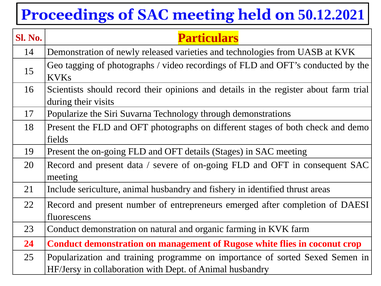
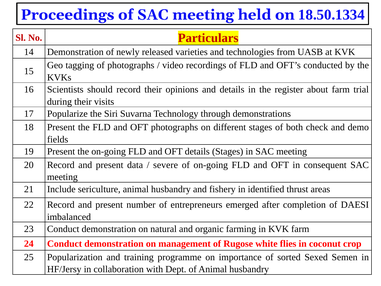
50.12.2021: 50.12.2021 -> 18.50.1334
fluorescens: fluorescens -> imbalanced
